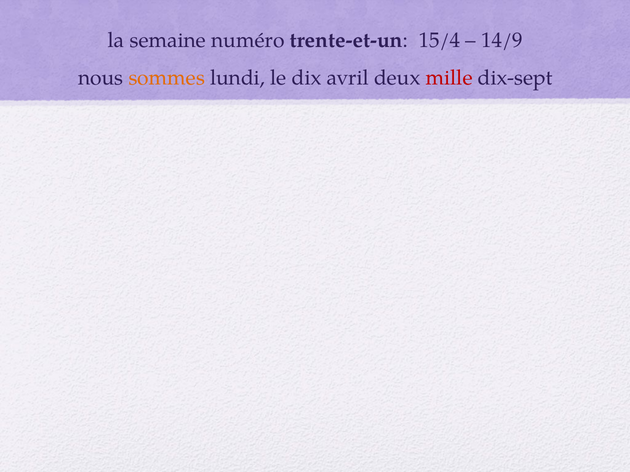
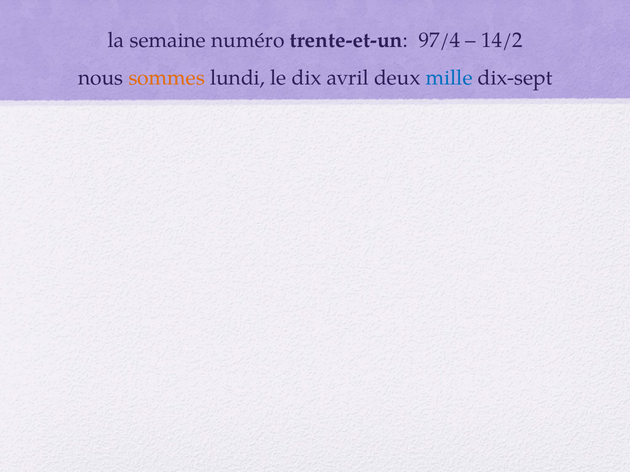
15/4: 15/4 -> 97/4
14/9: 14/9 -> 14/2
mille colour: red -> blue
